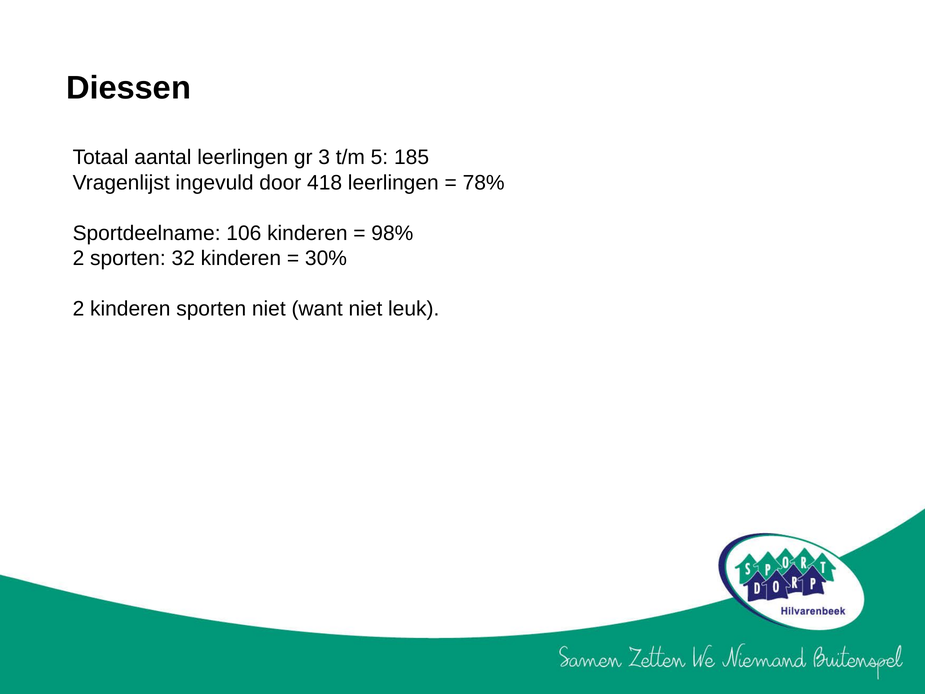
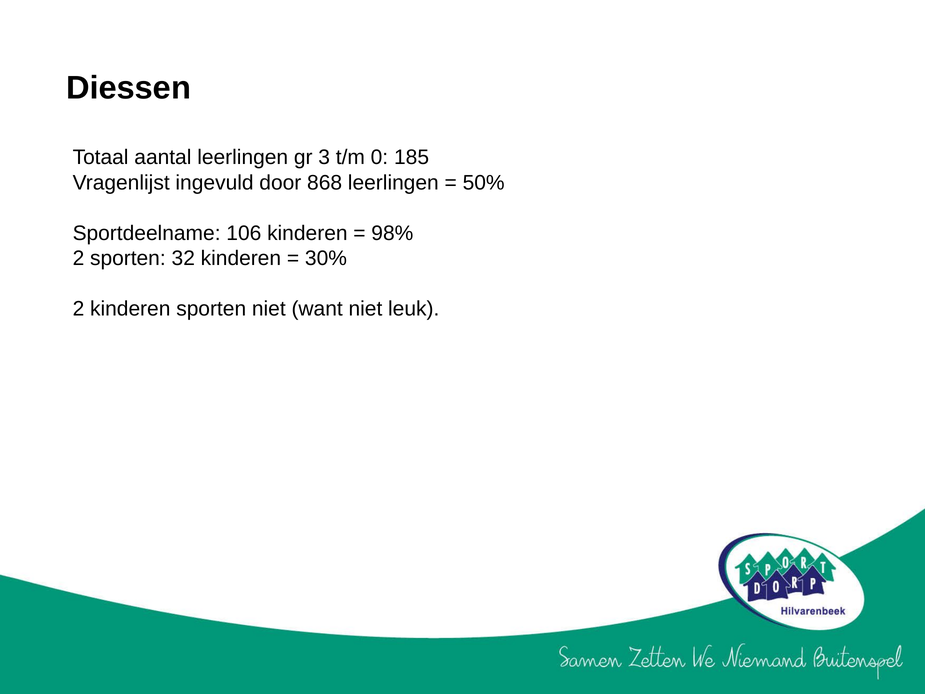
5: 5 -> 0
418: 418 -> 868
78%: 78% -> 50%
